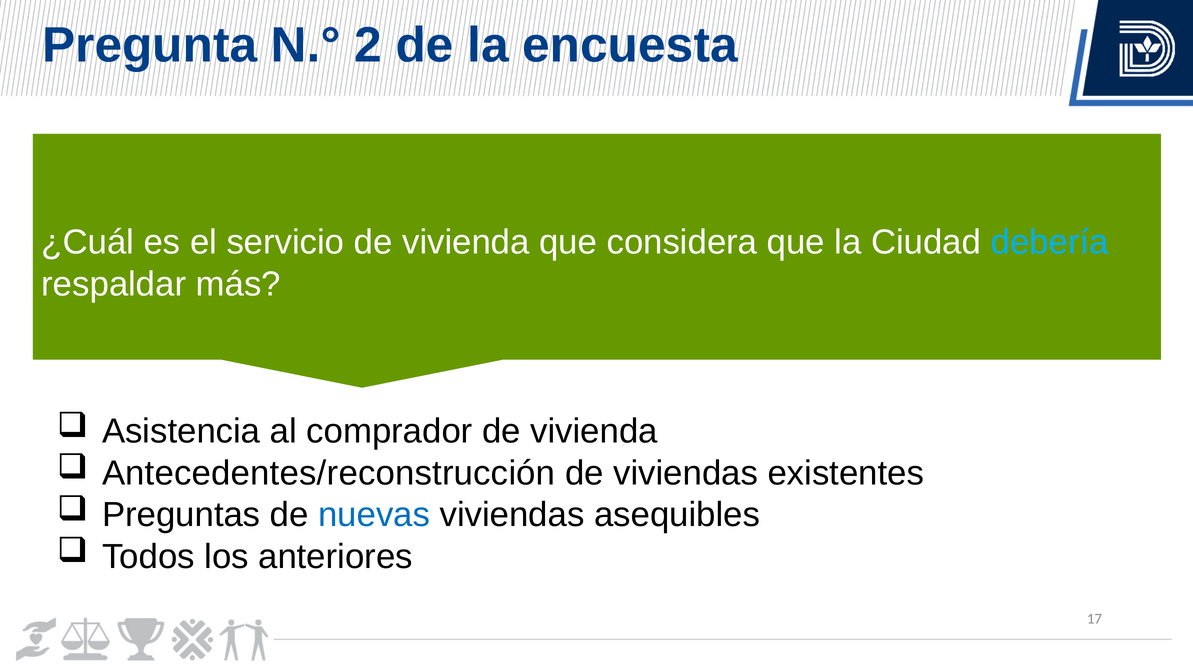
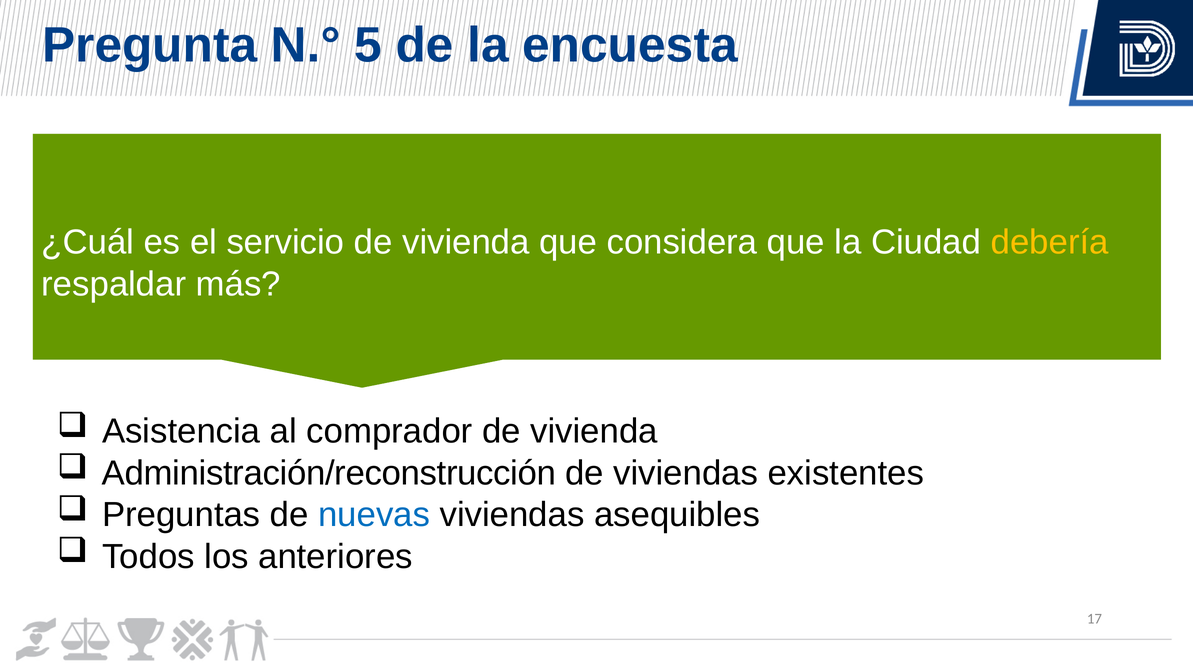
2: 2 -> 5
debería colour: light blue -> yellow
Antecedentes/reconstrucción: Antecedentes/reconstrucción -> Administración/reconstrucción
